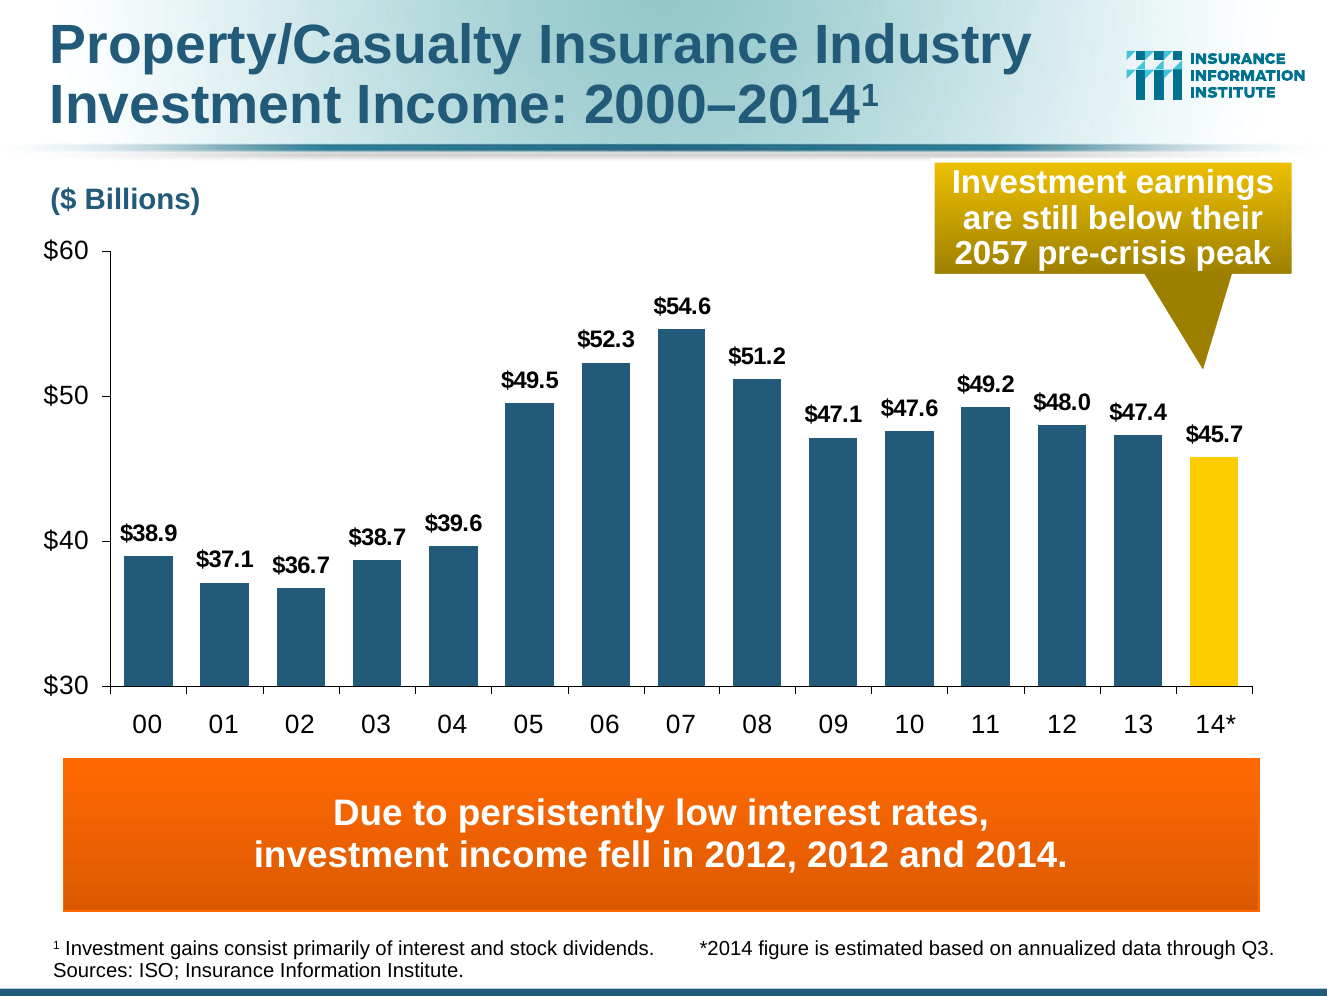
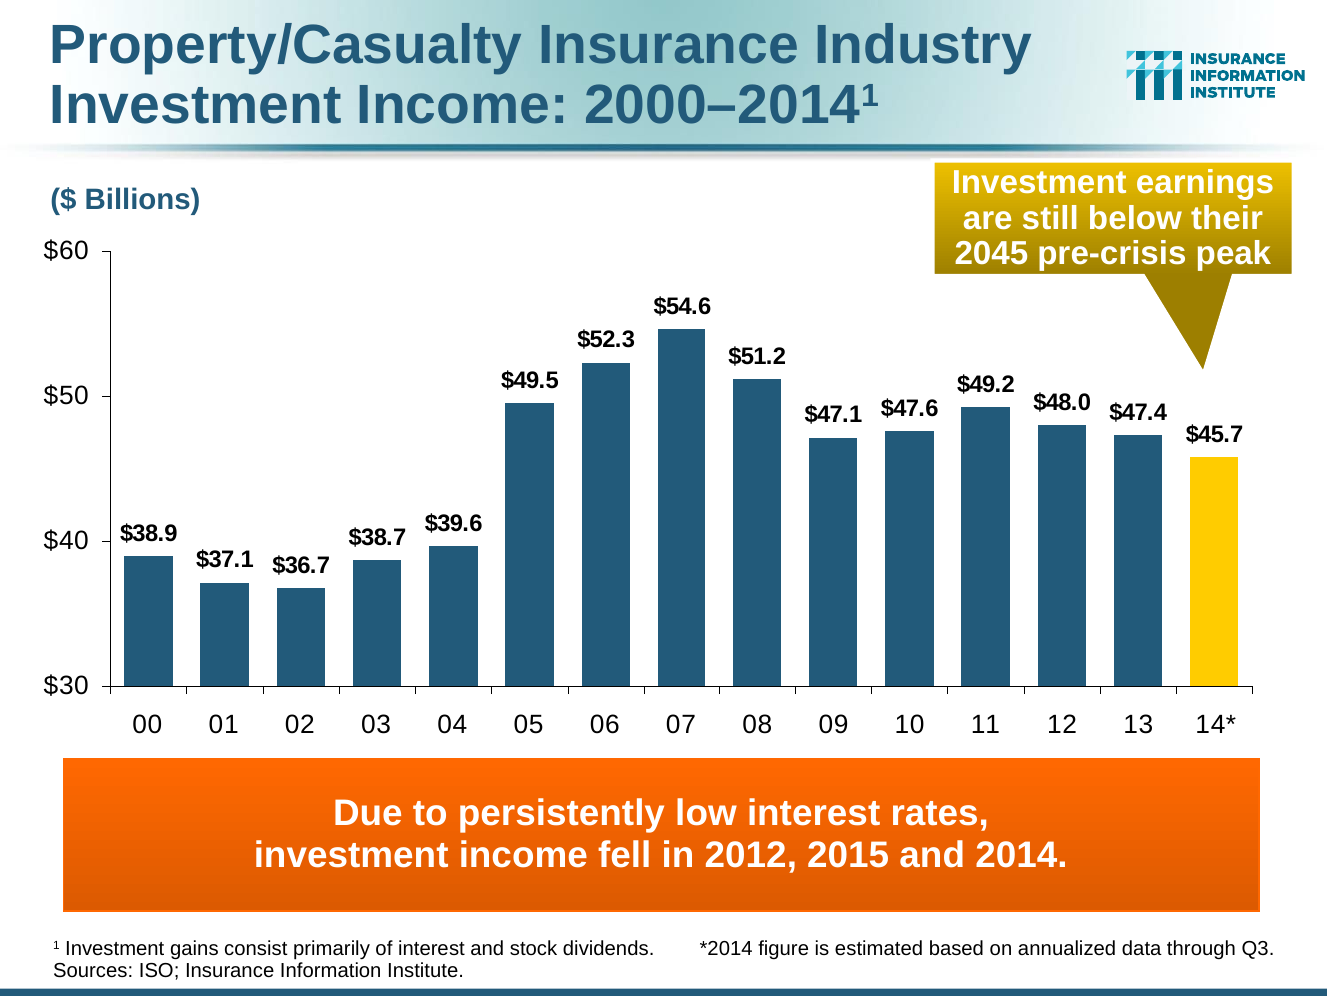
2057: 2057 -> 2045
2012 2012: 2012 -> 2015
